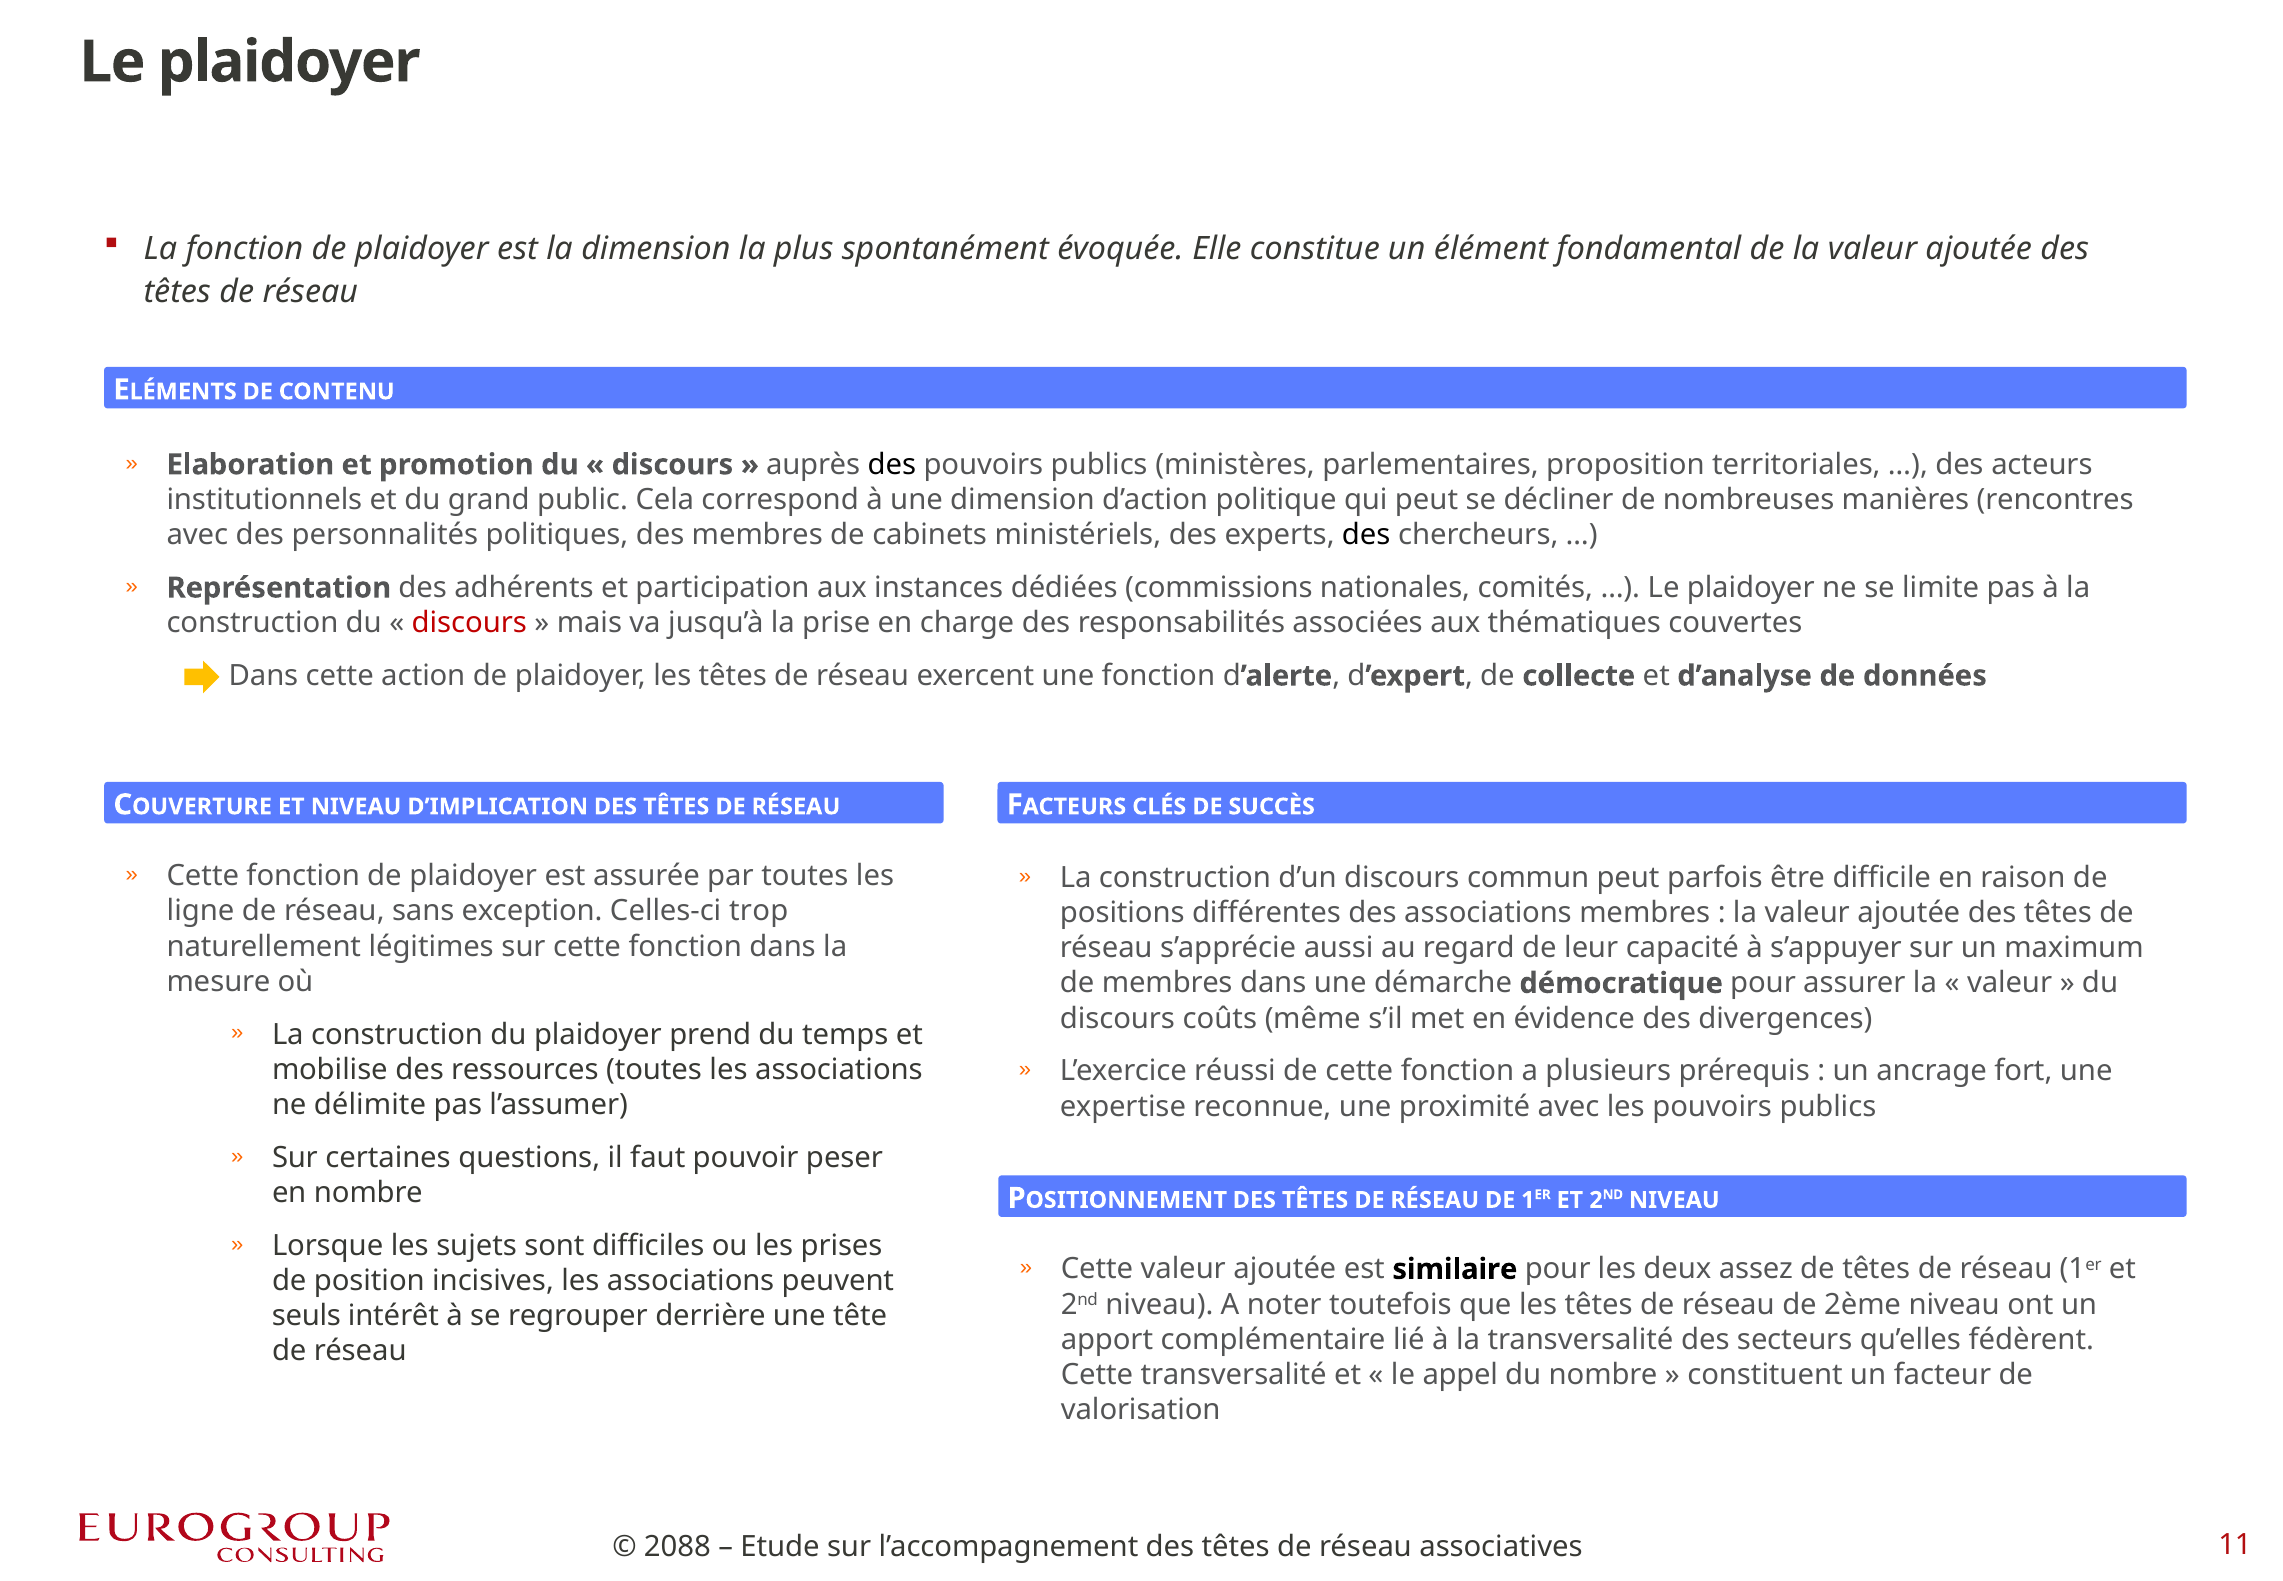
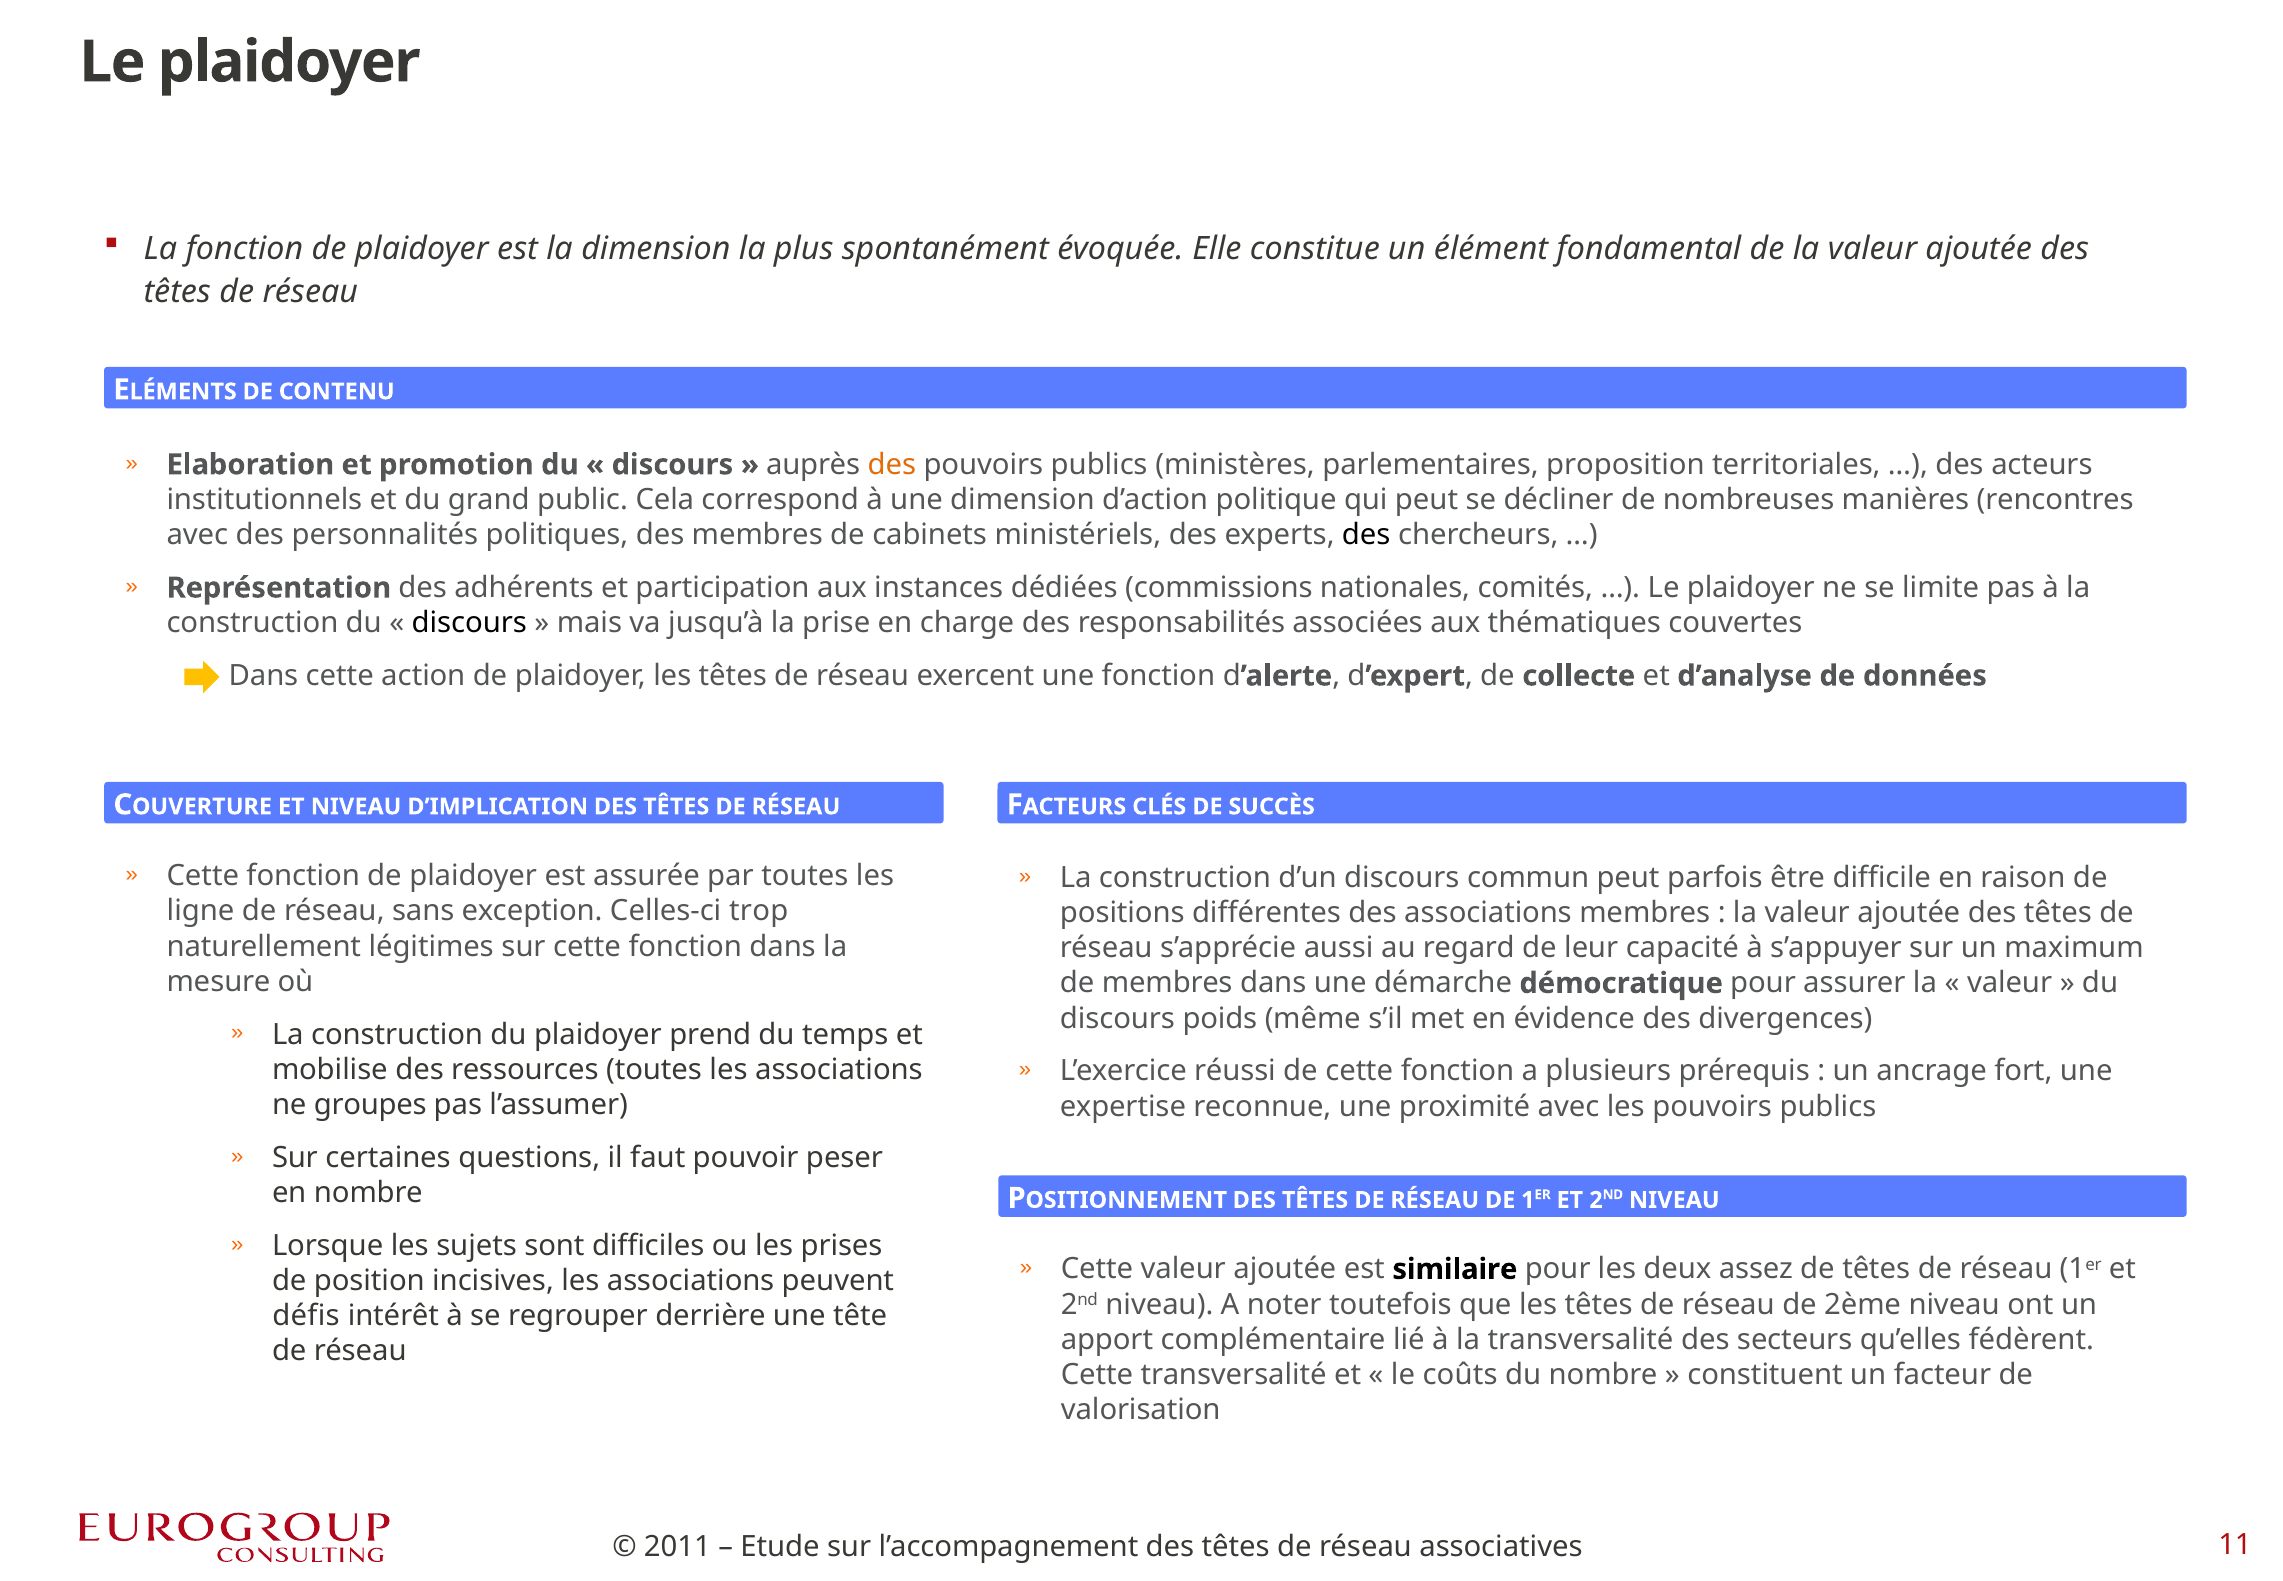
des at (892, 465) colour: black -> orange
discours at (469, 623) colour: red -> black
coûts: coûts -> poids
délimite: délimite -> groupes
seuls: seuls -> défis
appel: appel -> coûts
2088: 2088 -> 2011
